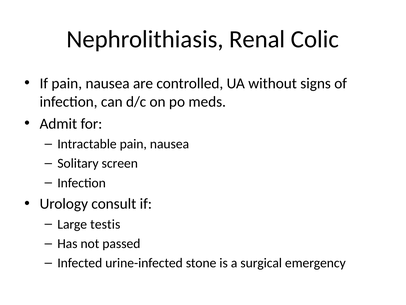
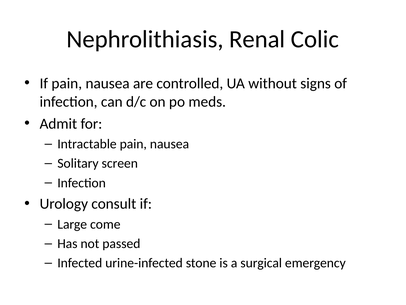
testis: testis -> come
